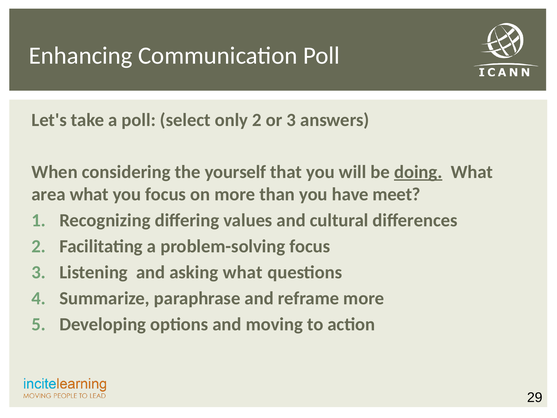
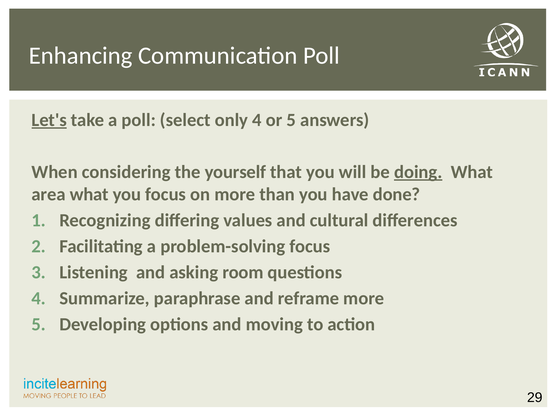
Let's underline: none -> present
only 2: 2 -> 4
or 3: 3 -> 5
meet: meet -> done
asking what: what -> room
